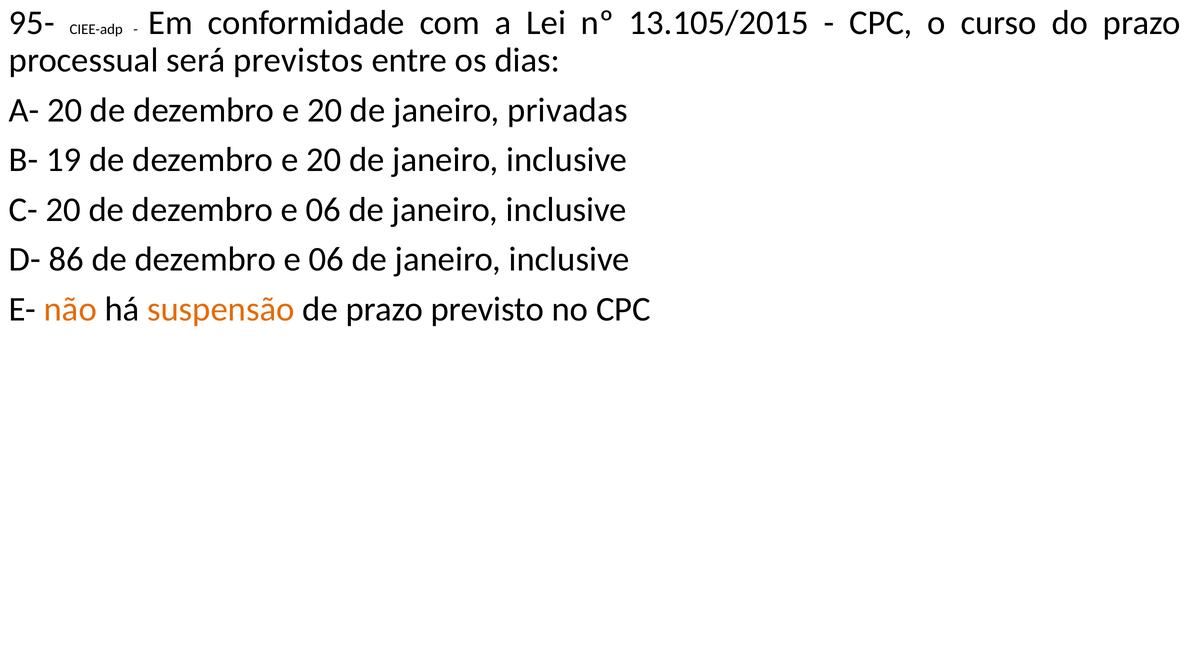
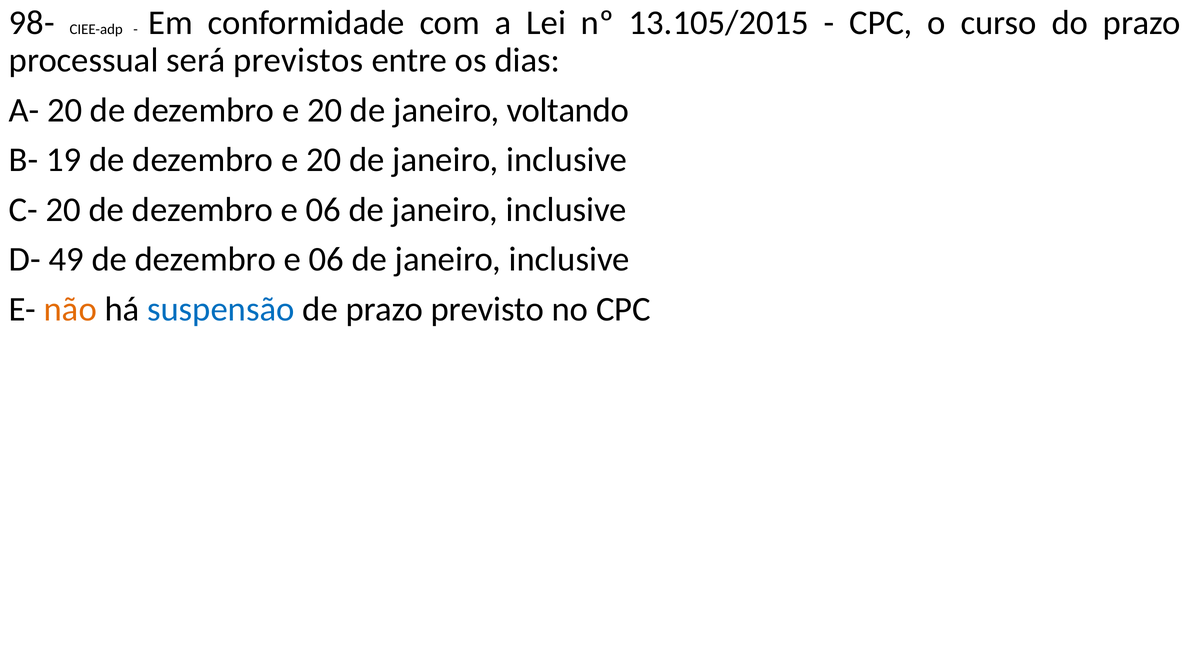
95-: 95- -> 98-
privadas: privadas -> voltando
86: 86 -> 49
suspensão colour: orange -> blue
